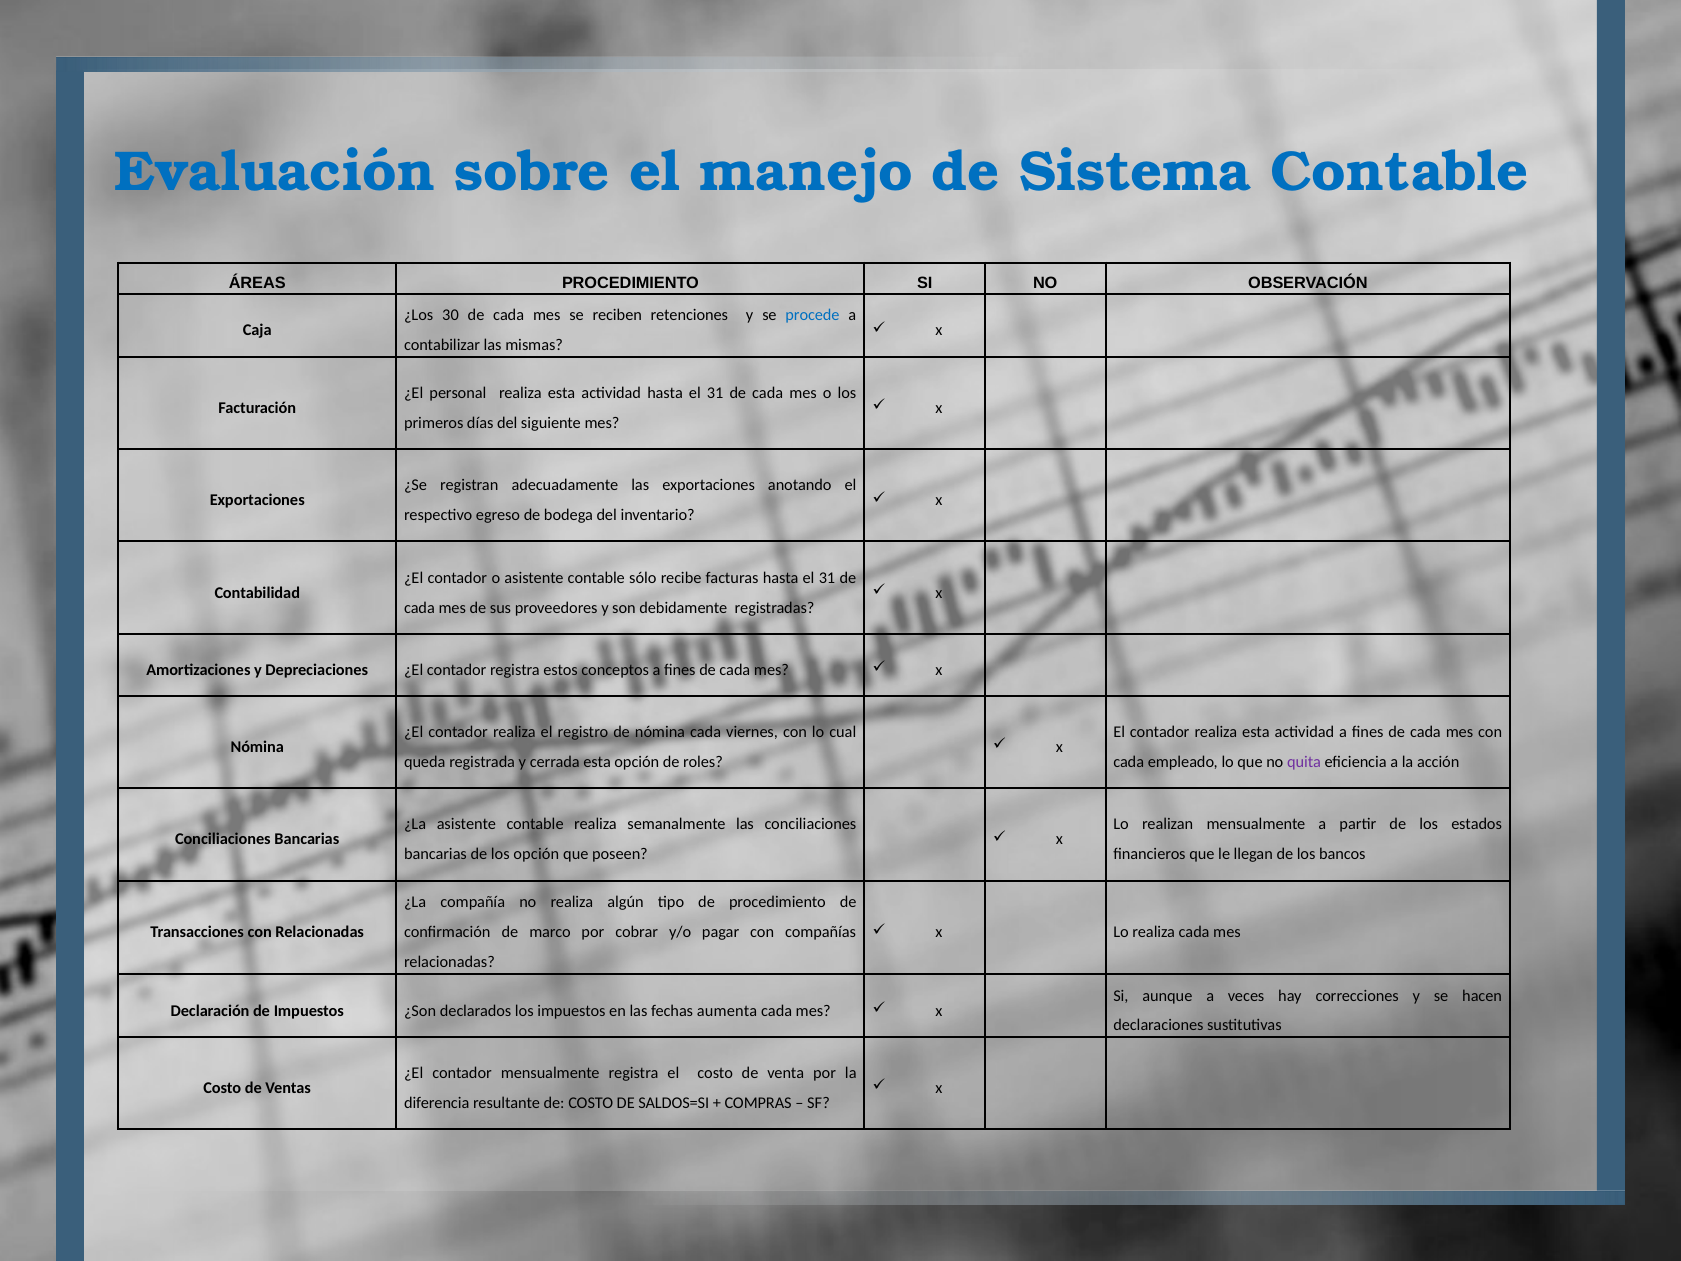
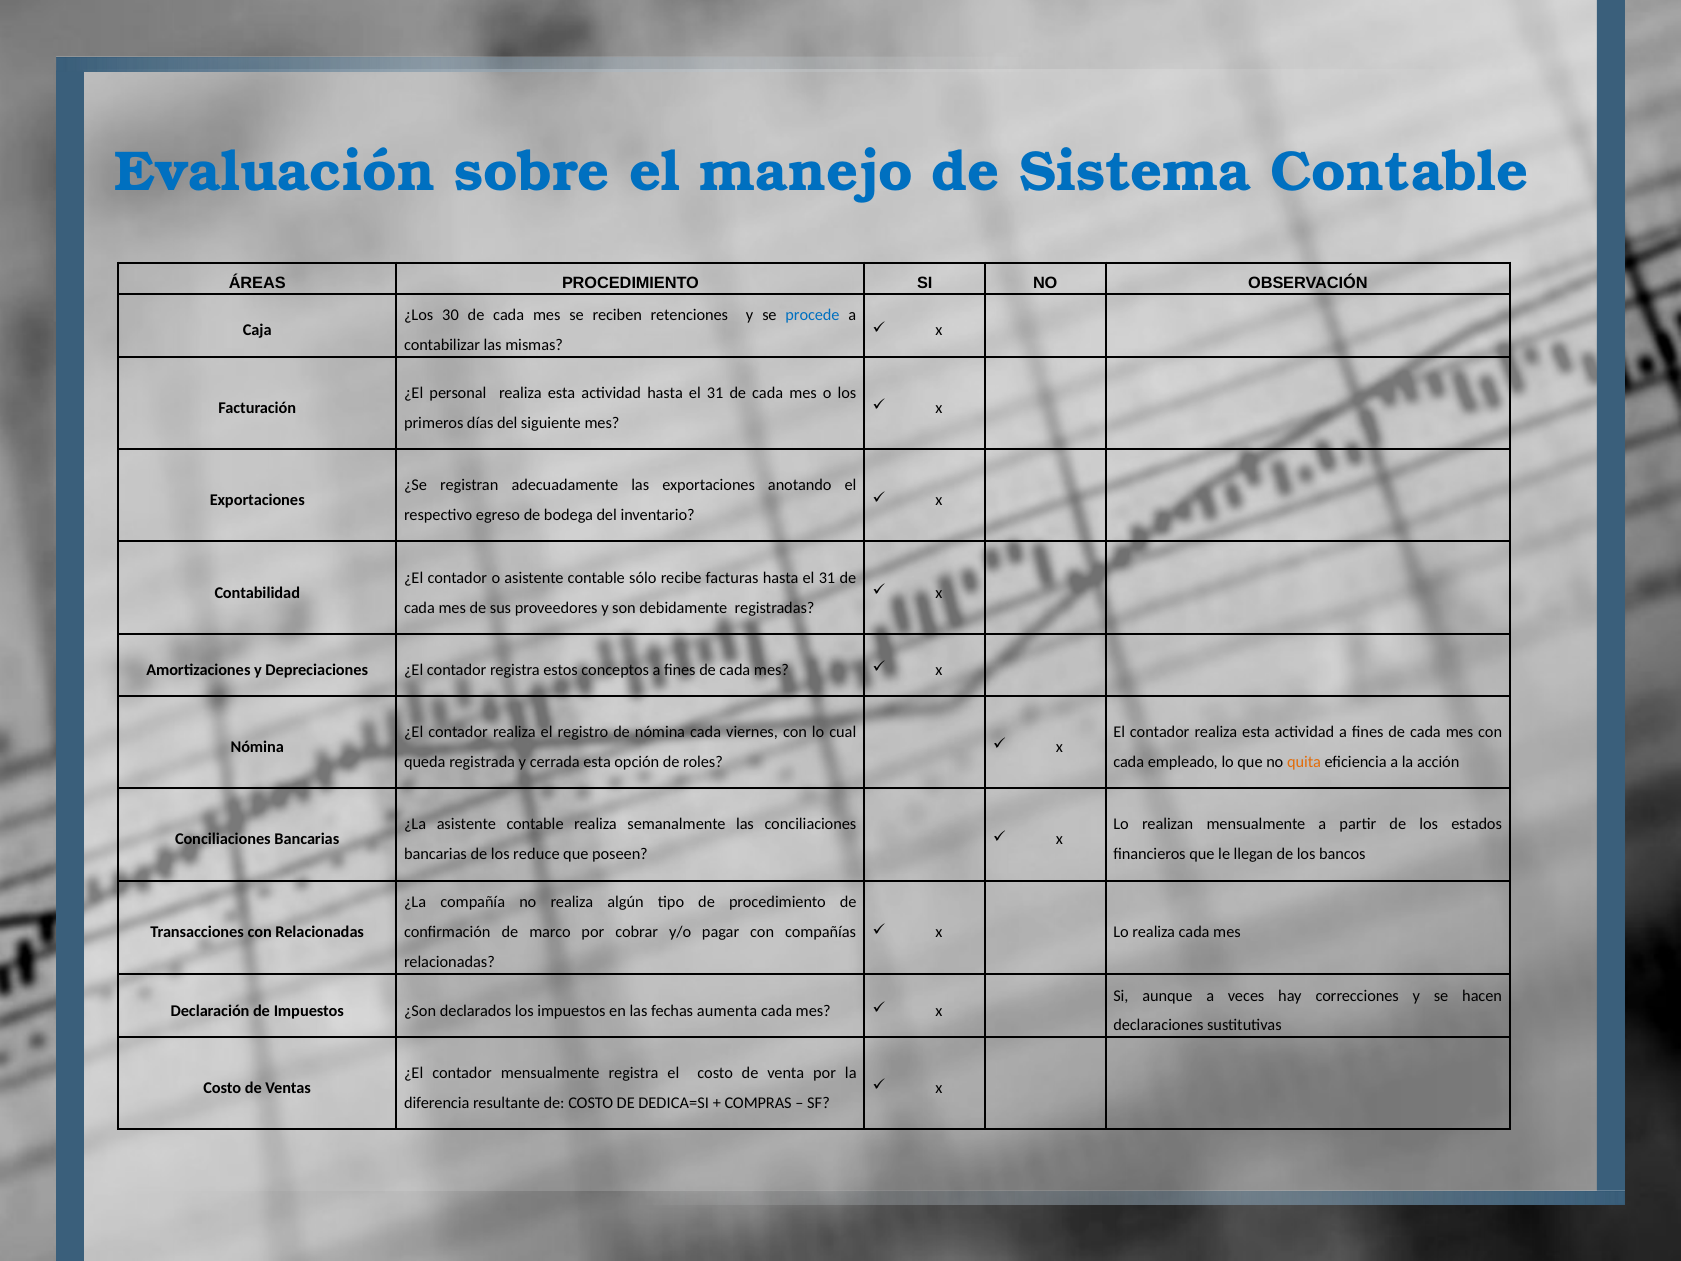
quita colour: purple -> orange
los opción: opción -> reduce
SALDOS=SI: SALDOS=SI -> DEDICA=SI
